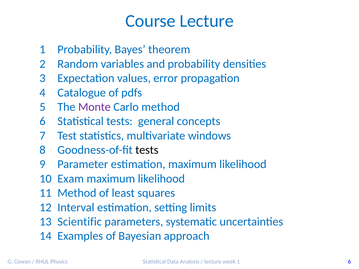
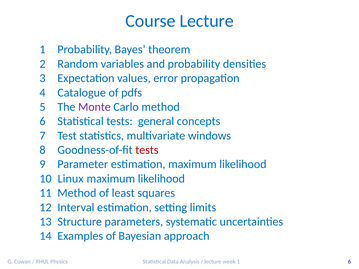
tests at (147, 150) colour: black -> red
Exam: Exam -> Linux
Scientific: Scientific -> Structure
